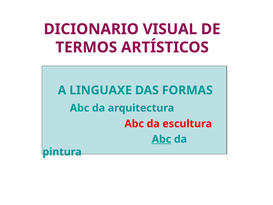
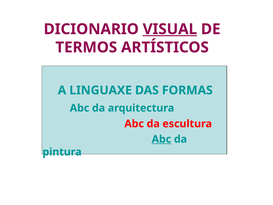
VISUAL underline: none -> present
